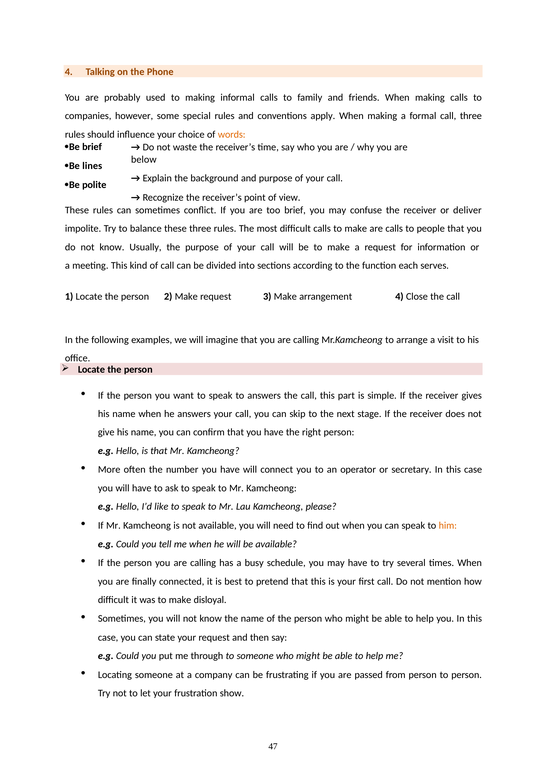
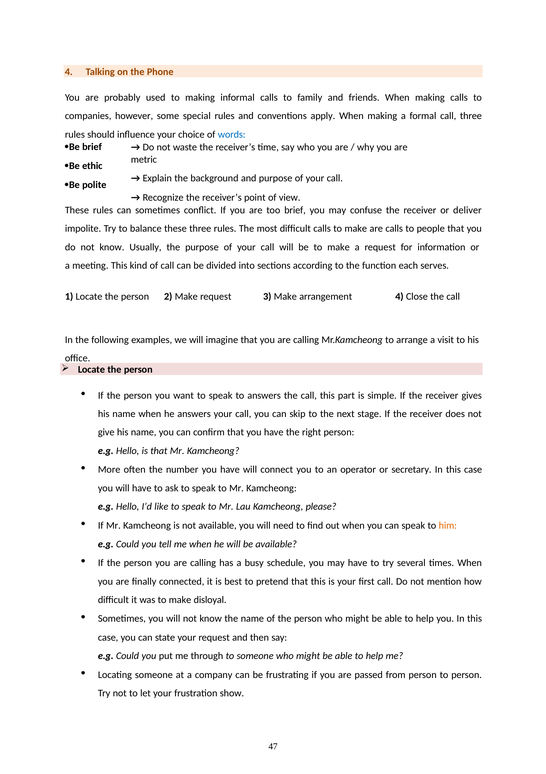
words colour: orange -> blue
below: below -> metric
lines: lines -> ethic
